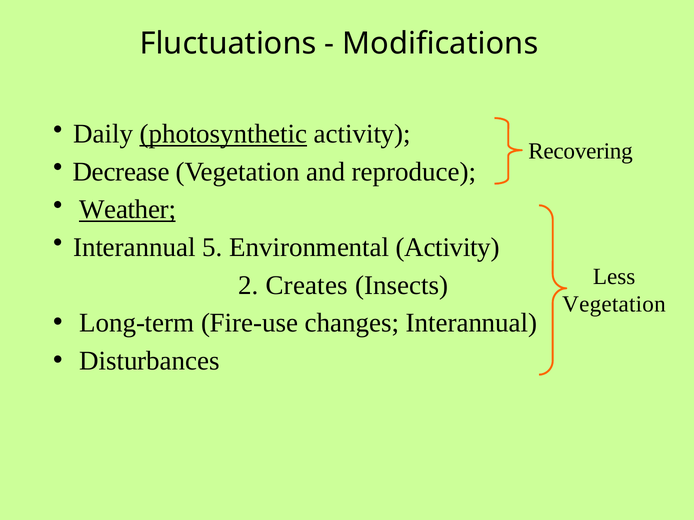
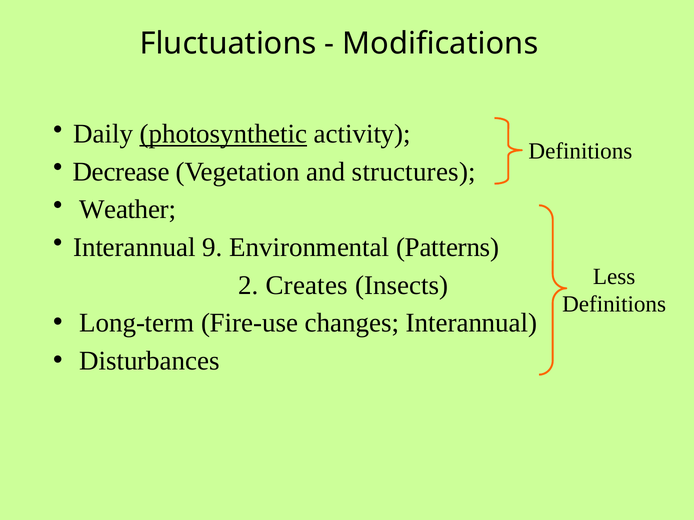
Recovering at (581, 151): Recovering -> Definitions
reproduce: reproduce -> structures
Weather underline: present -> none
5: 5 -> 9
Environmental Activity: Activity -> Patterns
Vegetation at (614, 305): Vegetation -> Definitions
